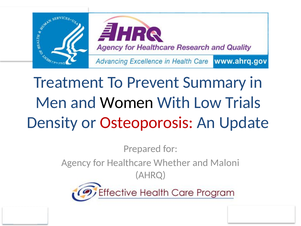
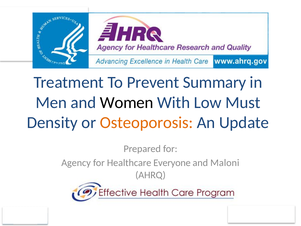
Trials: Trials -> Must
Osteoporosis colour: red -> orange
Whether: Whether -> Everyone
